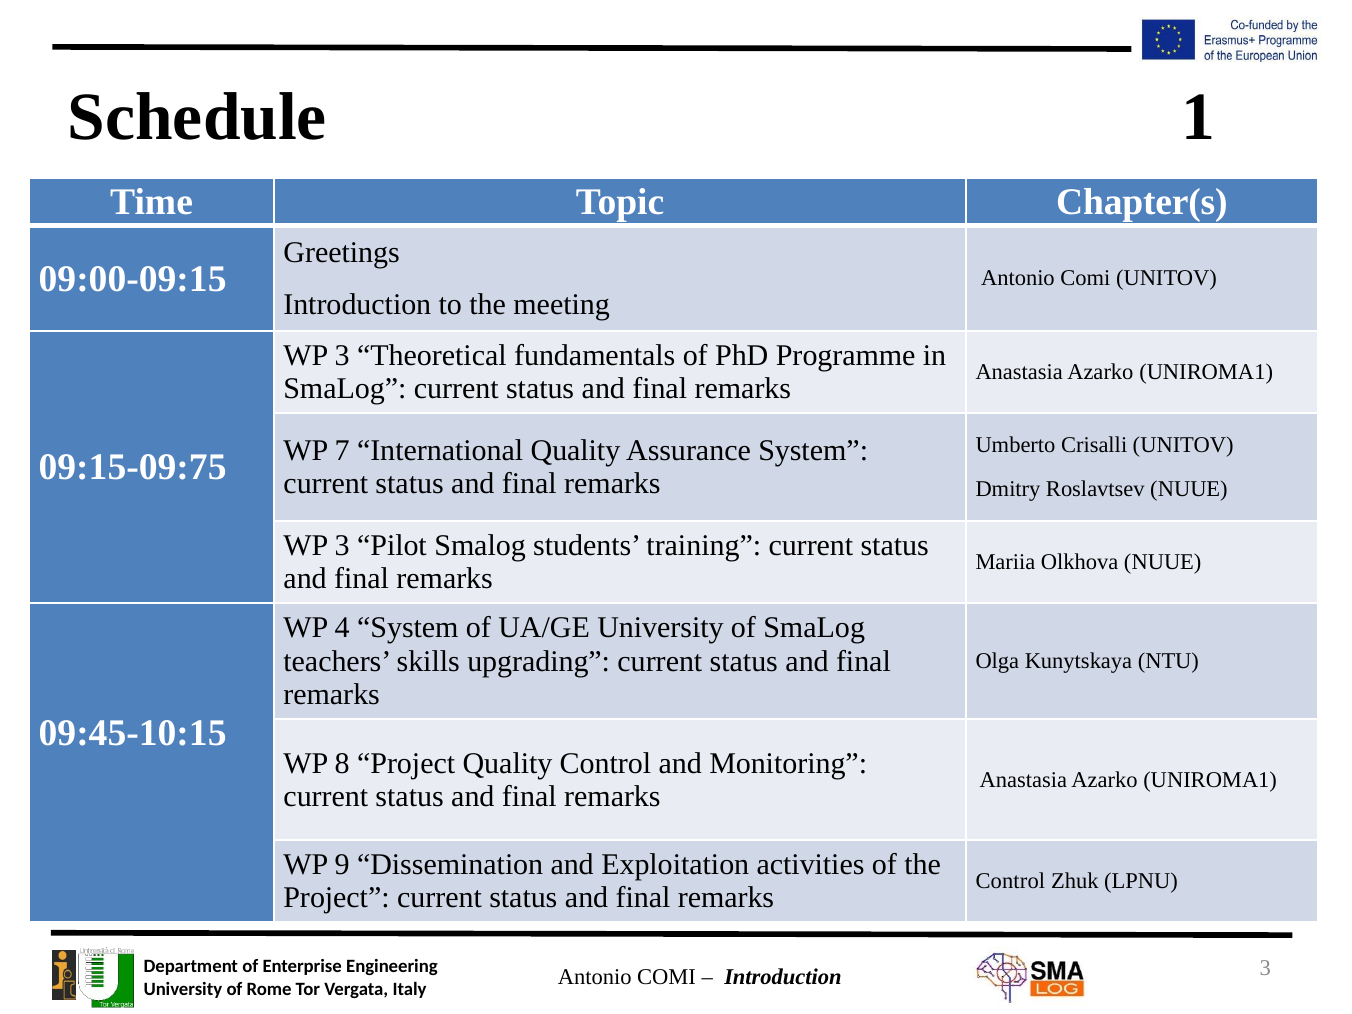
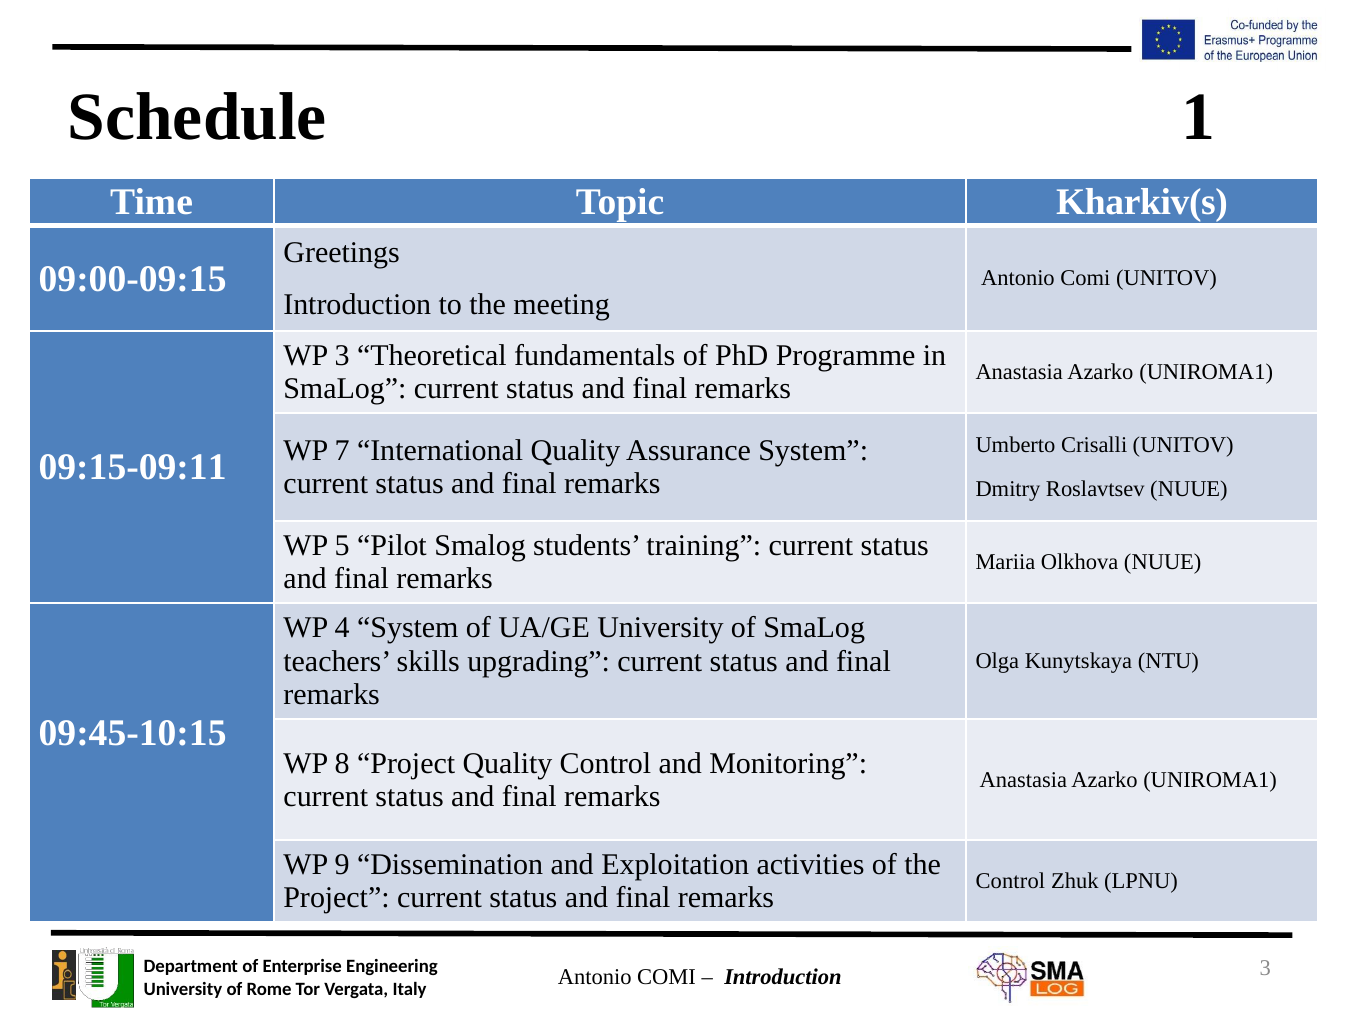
Chapter(s: Chapter(s -> Kharkiv(s
09:15-09:75: 09:15-09:75 -> 09:15-09:11
3 at (342, 546): 3 -> 5
